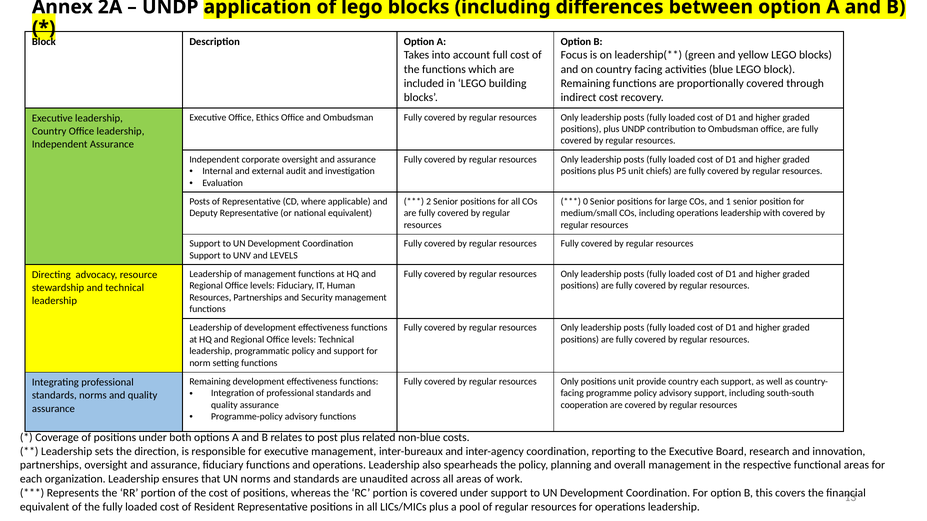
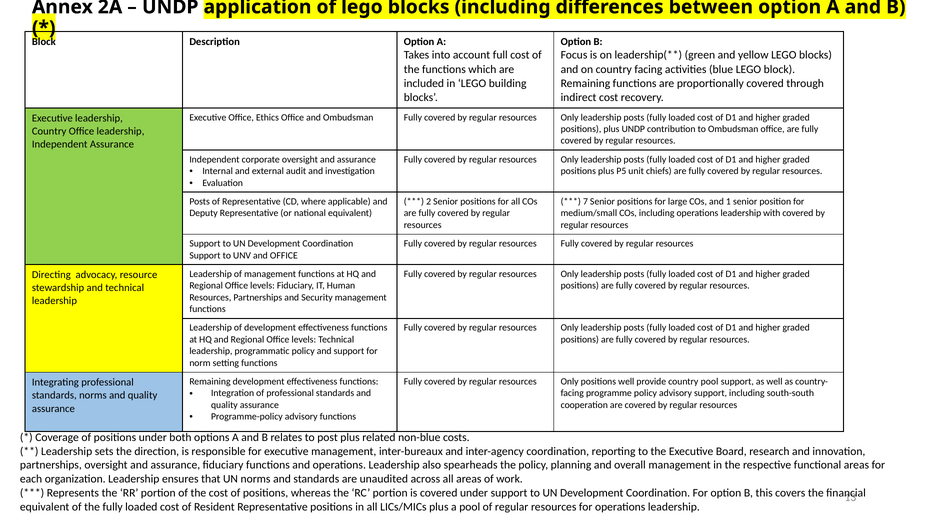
0: 0 -> 7
and LEVELS: LEVELS -> OFFICE
positions unit: unit -> well
country each: each -> pool
